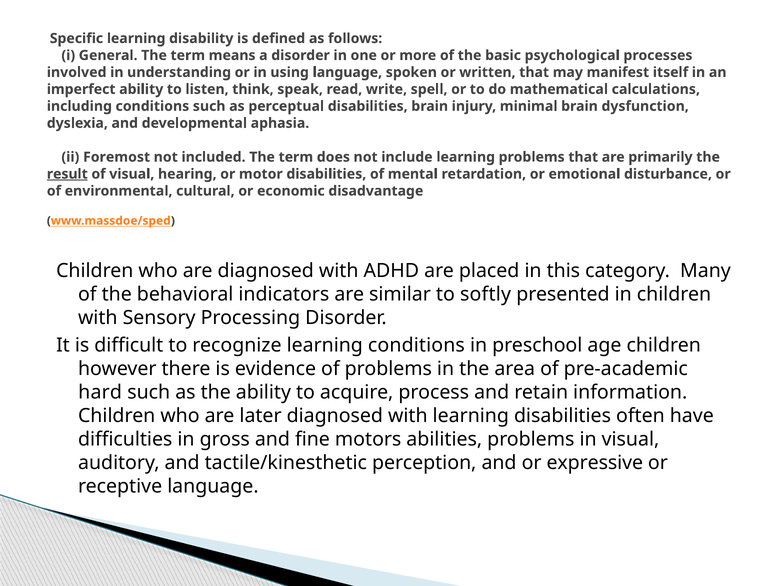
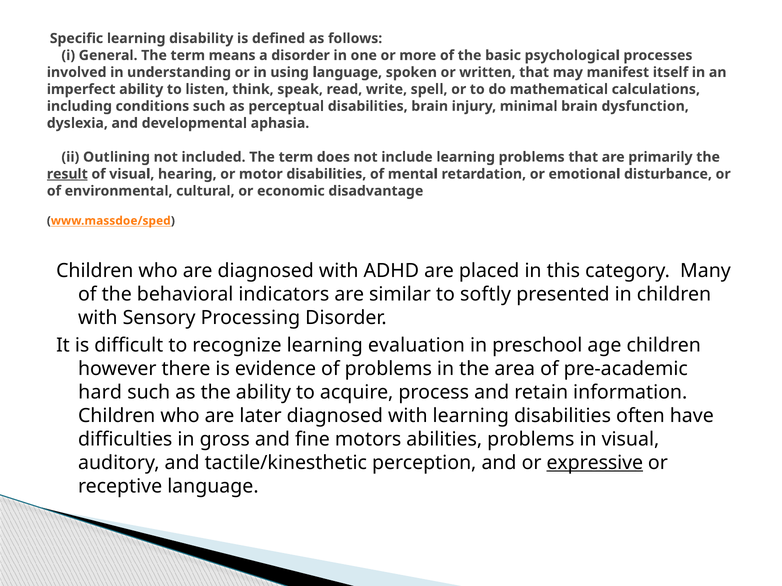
Foremost: Foremost -> Outlining
learning conditions: conditions -> evaluation
expressive underline: none -> present
